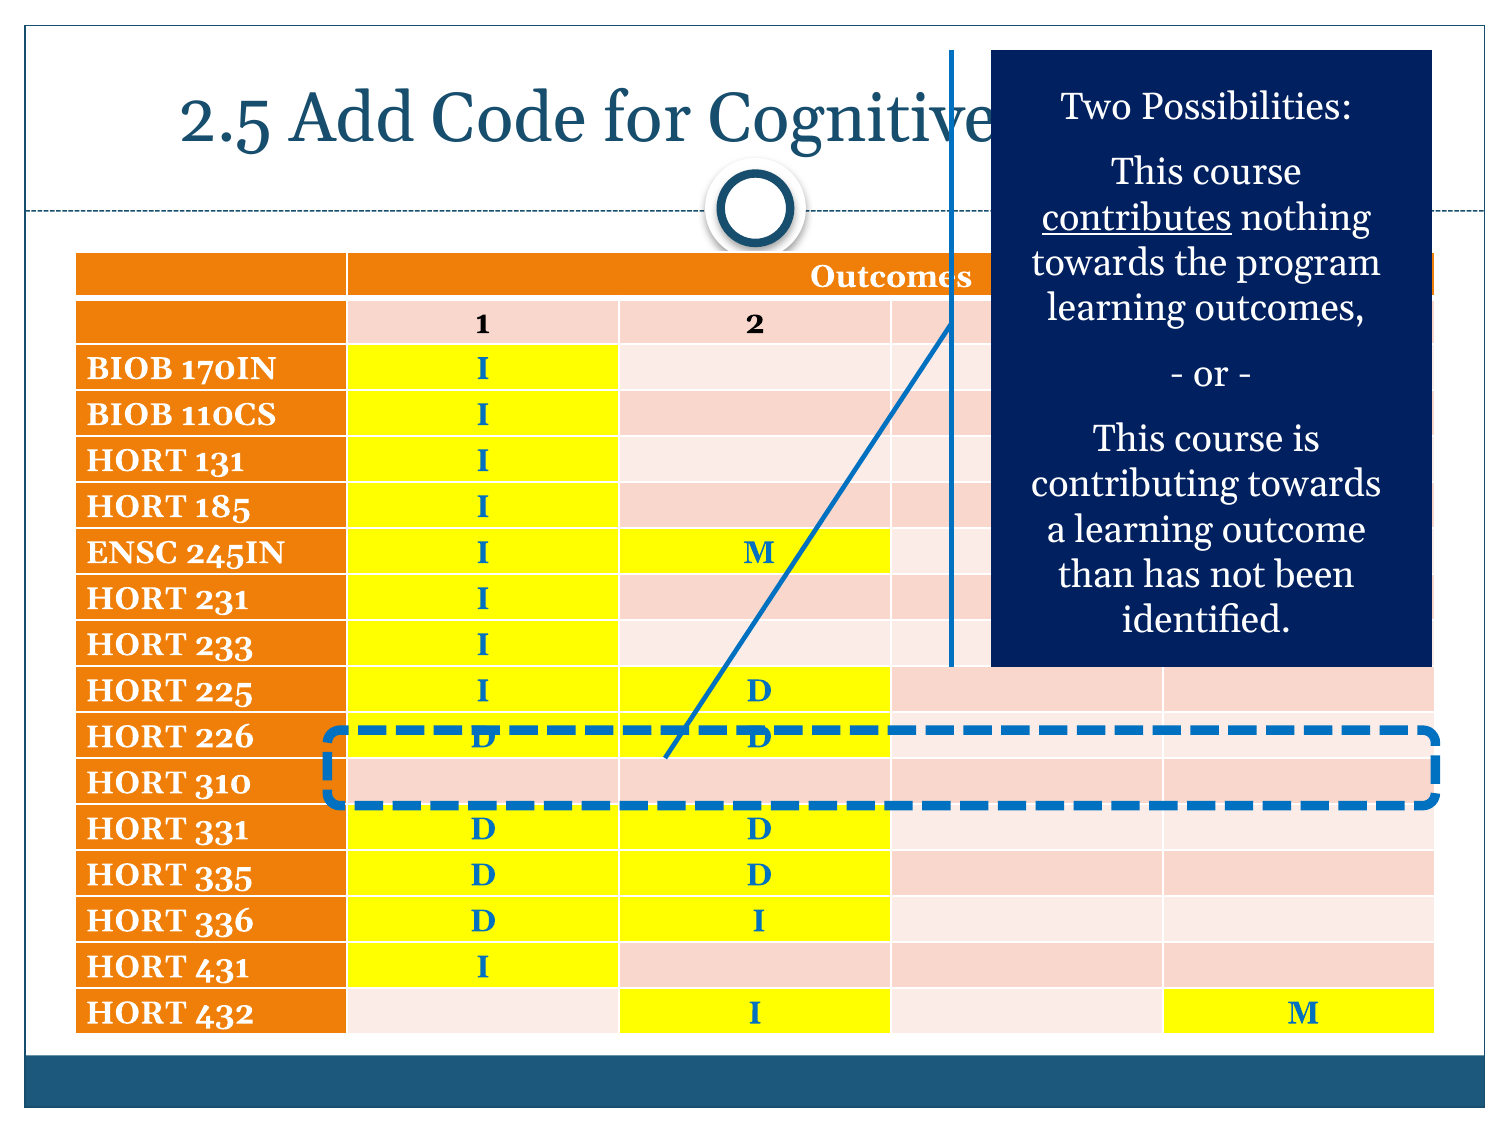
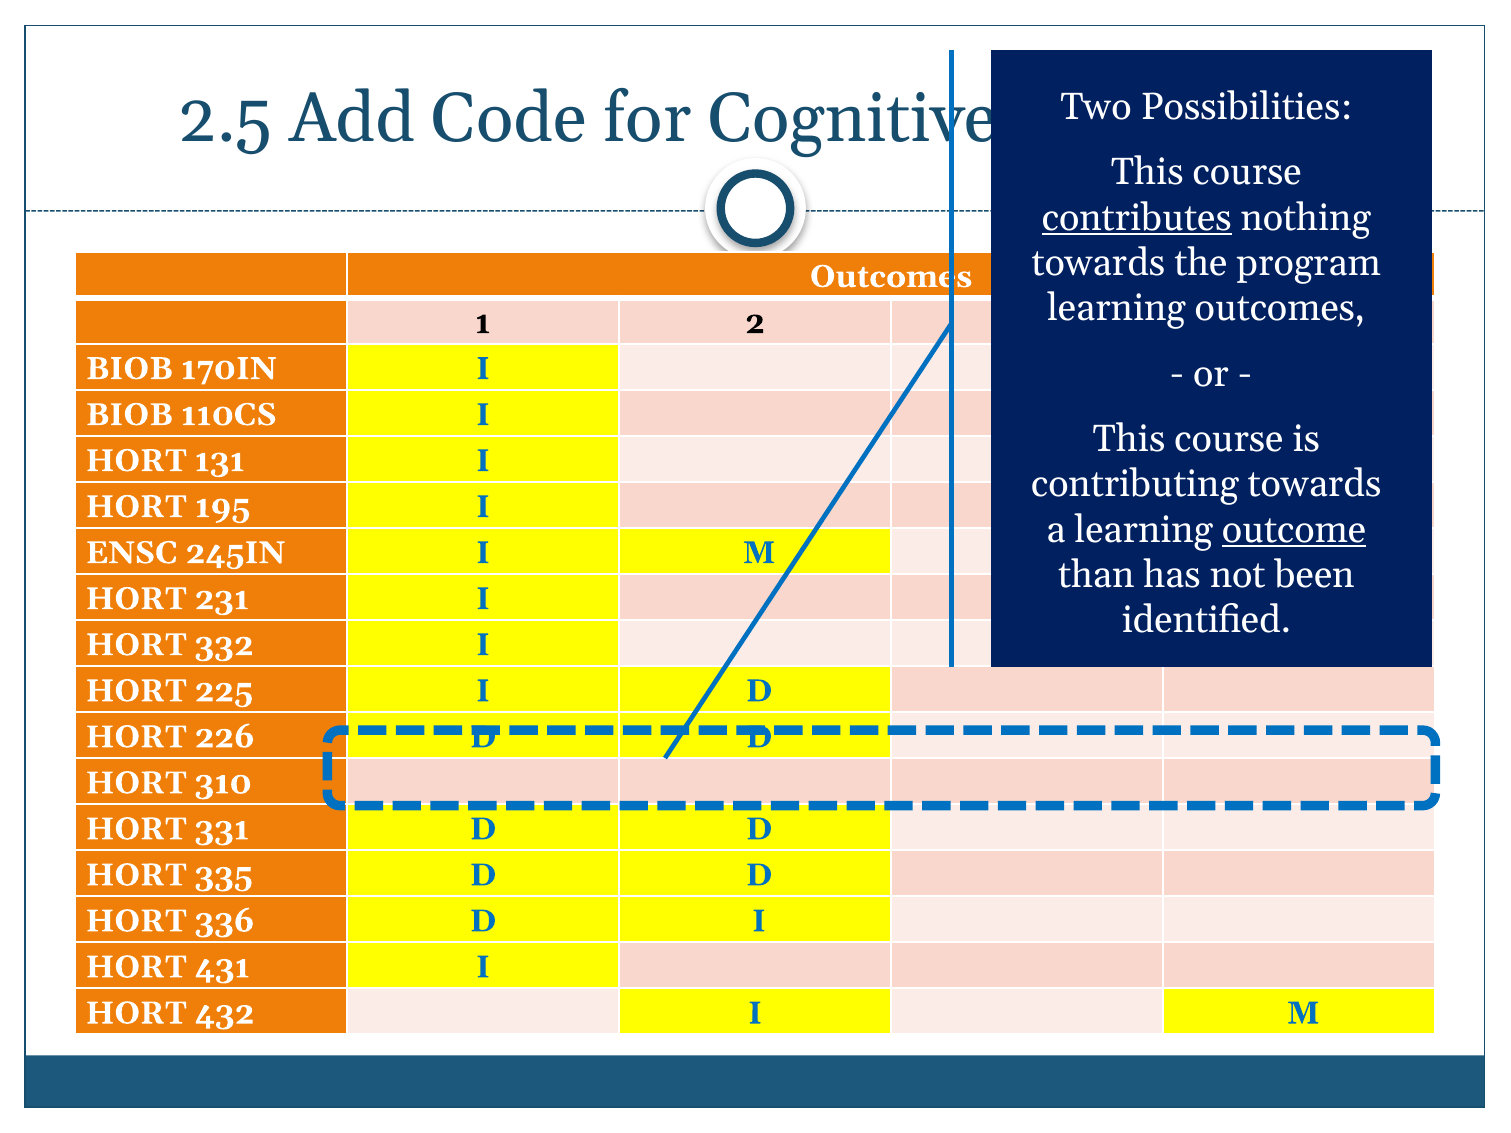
185: 185 -> 195
outcome underline: none -> present
233: 233 -> 332
